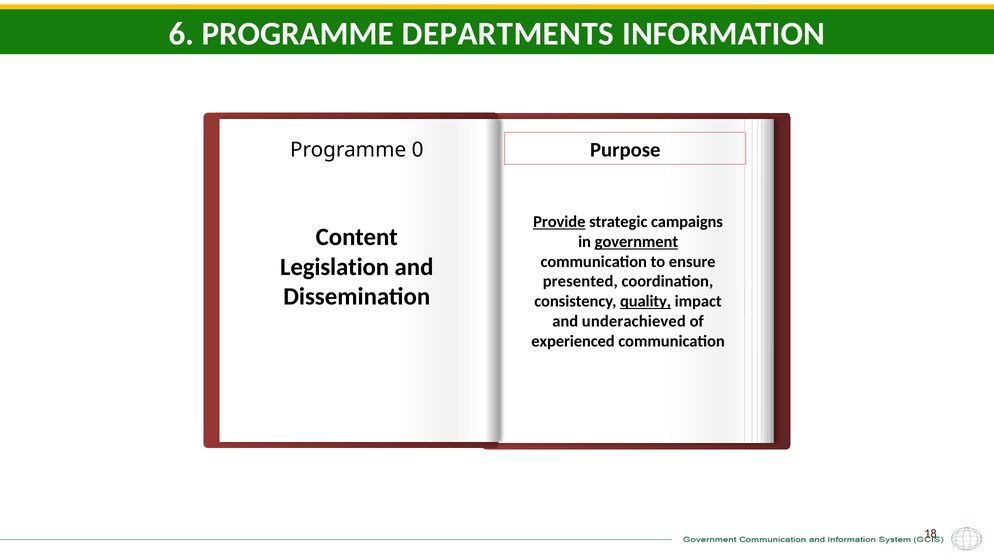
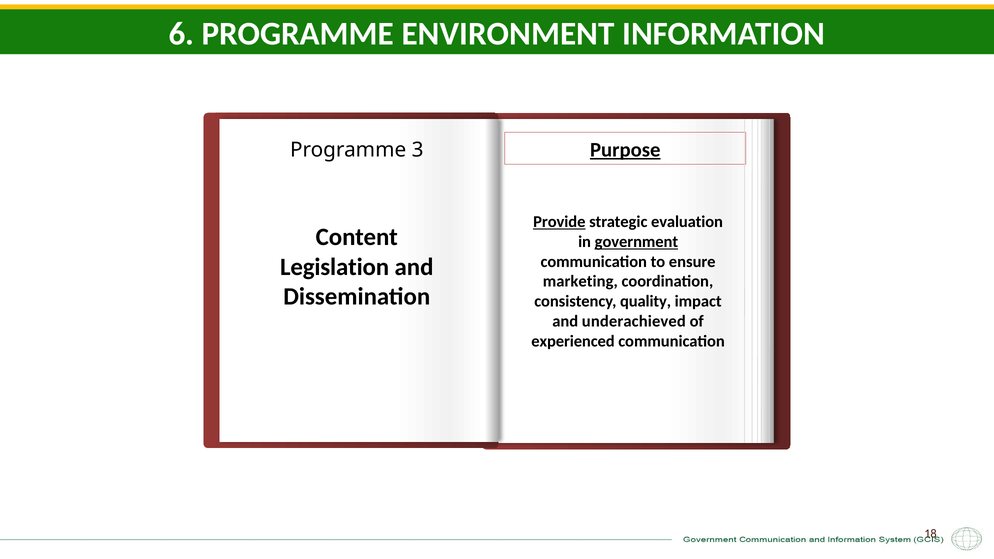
DEPARTMENTS: DEPARTMENTS -> ENVIRONMENT
Purpose underline: none -> present
0: 0 -> 3
campaigns: campaigns -> evaluation
presented: presented -> marketing
quality underline: present -> none
